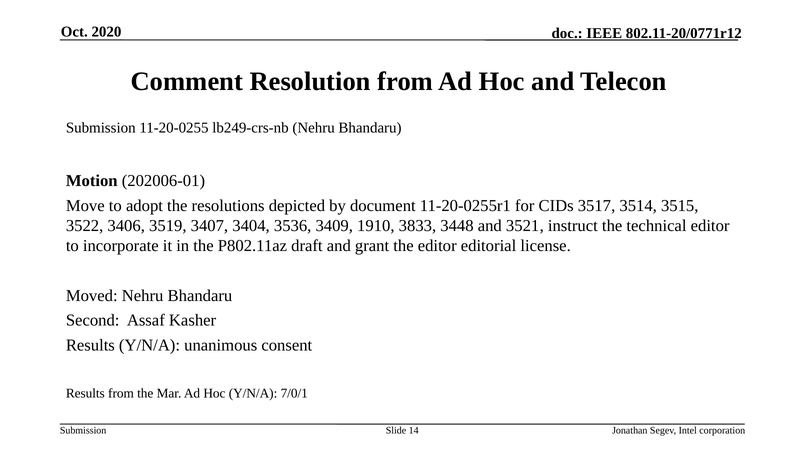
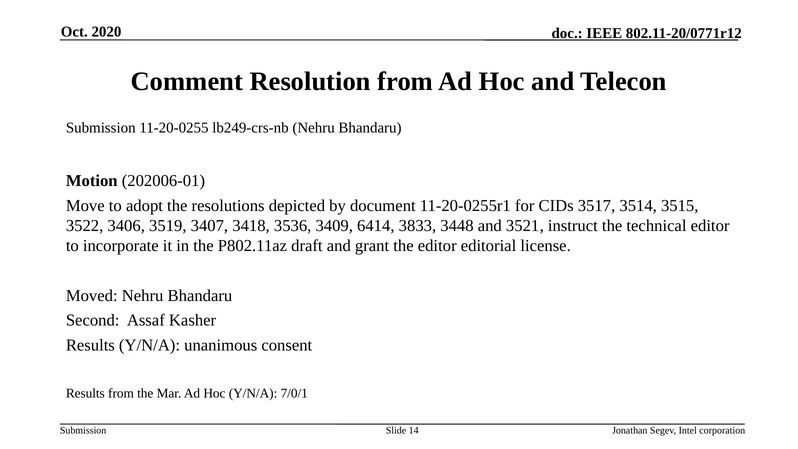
3404: 3404 -> 3418
1910: 1910 -> 6414
